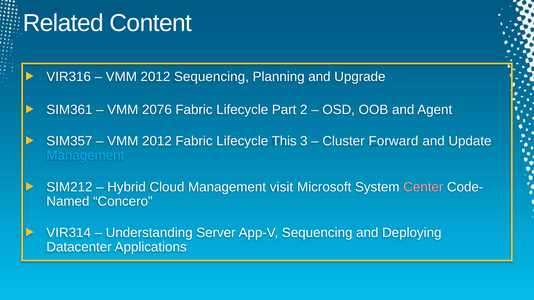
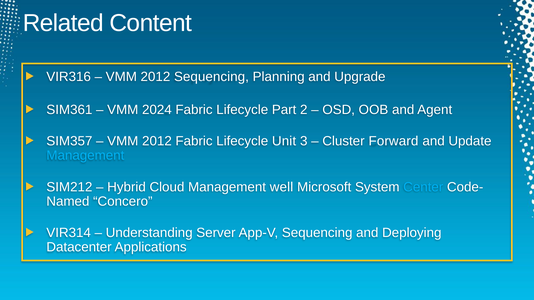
2076: 2076 -> 2024
This: This -> Unit
visit: visit -> well
Center colour: pink -> light blue
